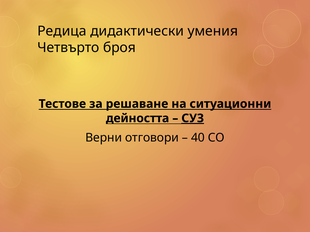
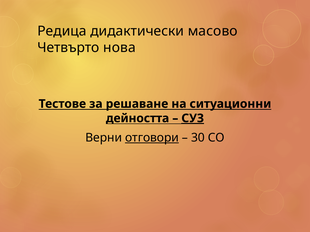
умения: умения -> масово
броя: броя -> нова
отговори underline: none -> present
40: 40 -> 30
